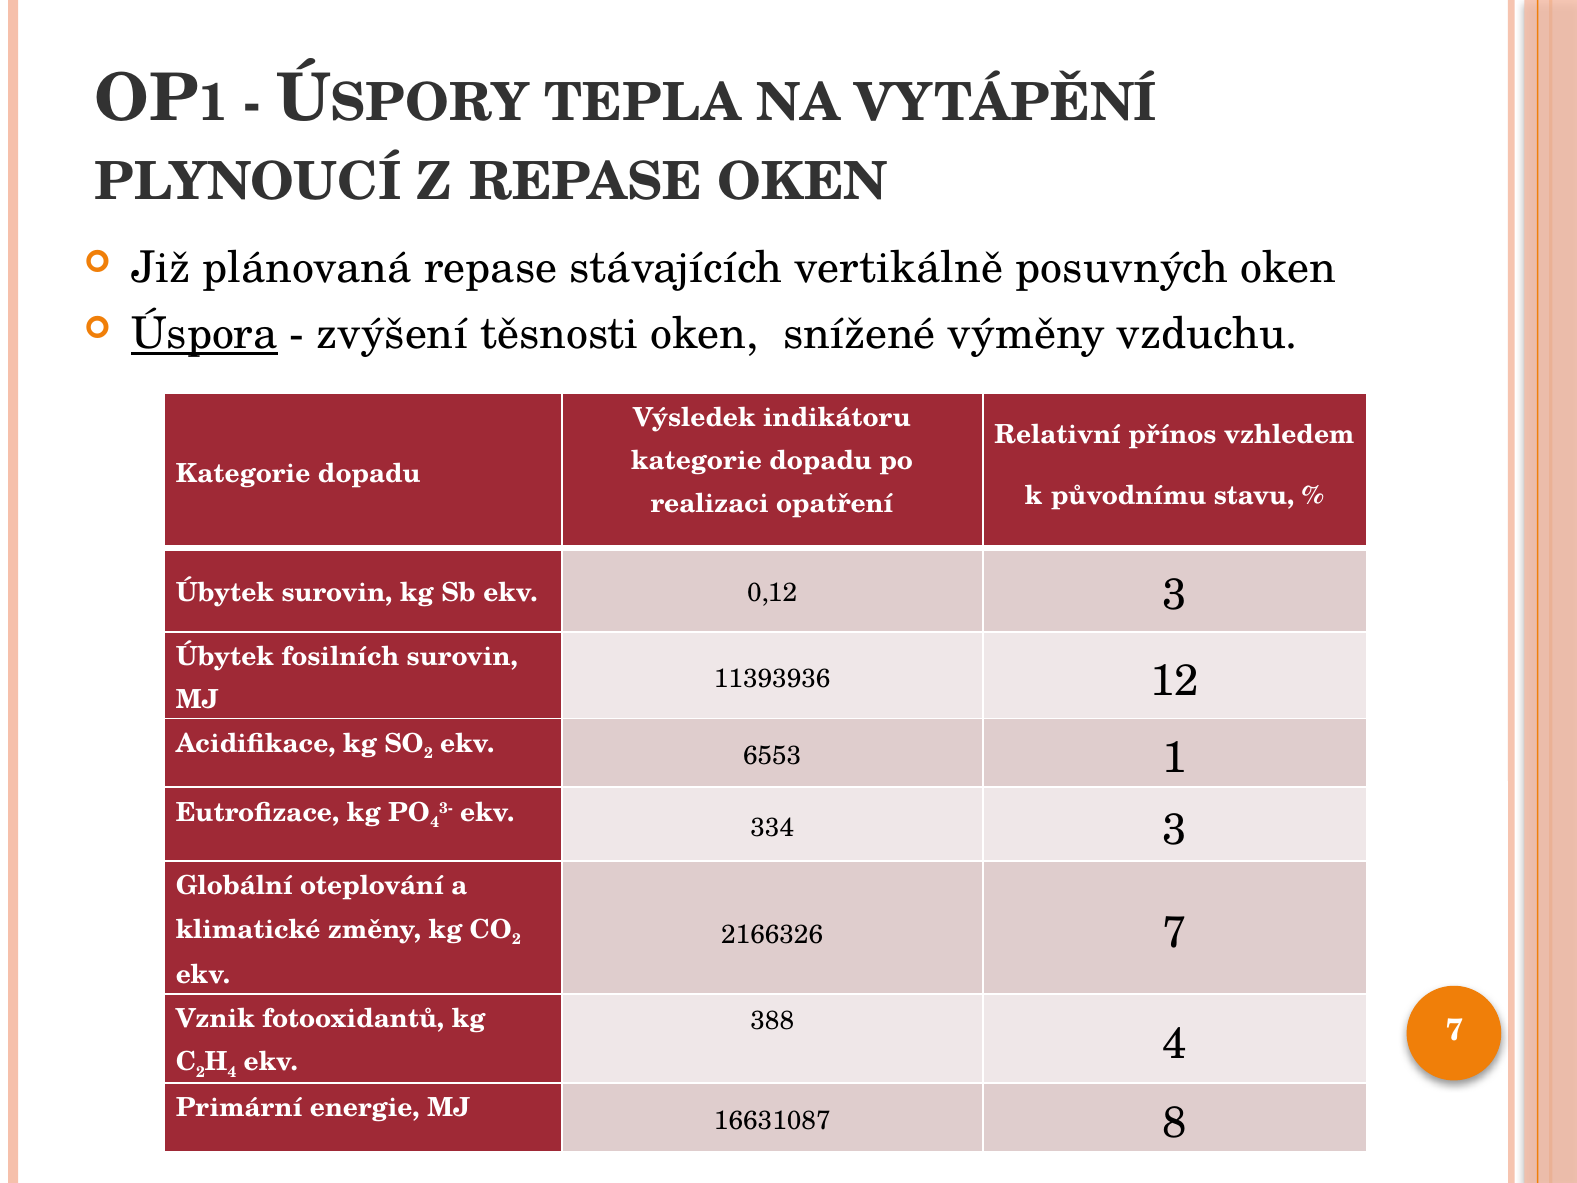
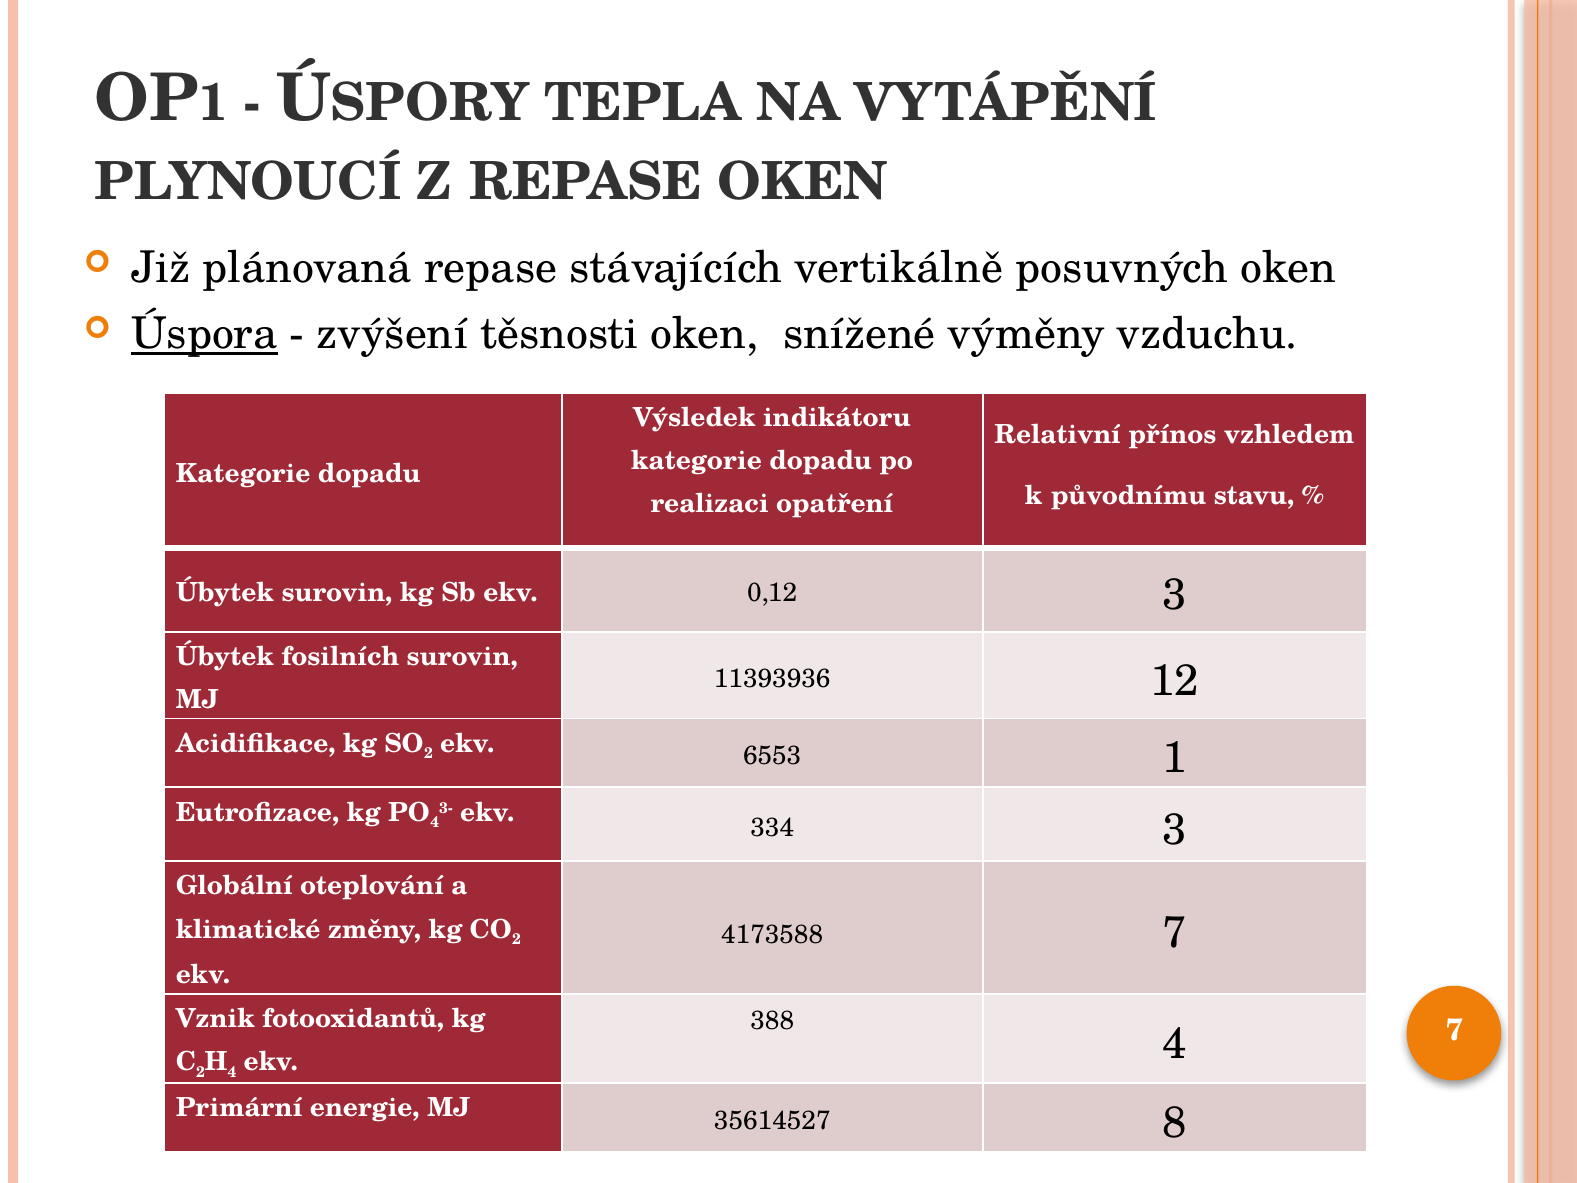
2166326: 2166326 -> 4173588
16631087: 16631087 -> 35614527
